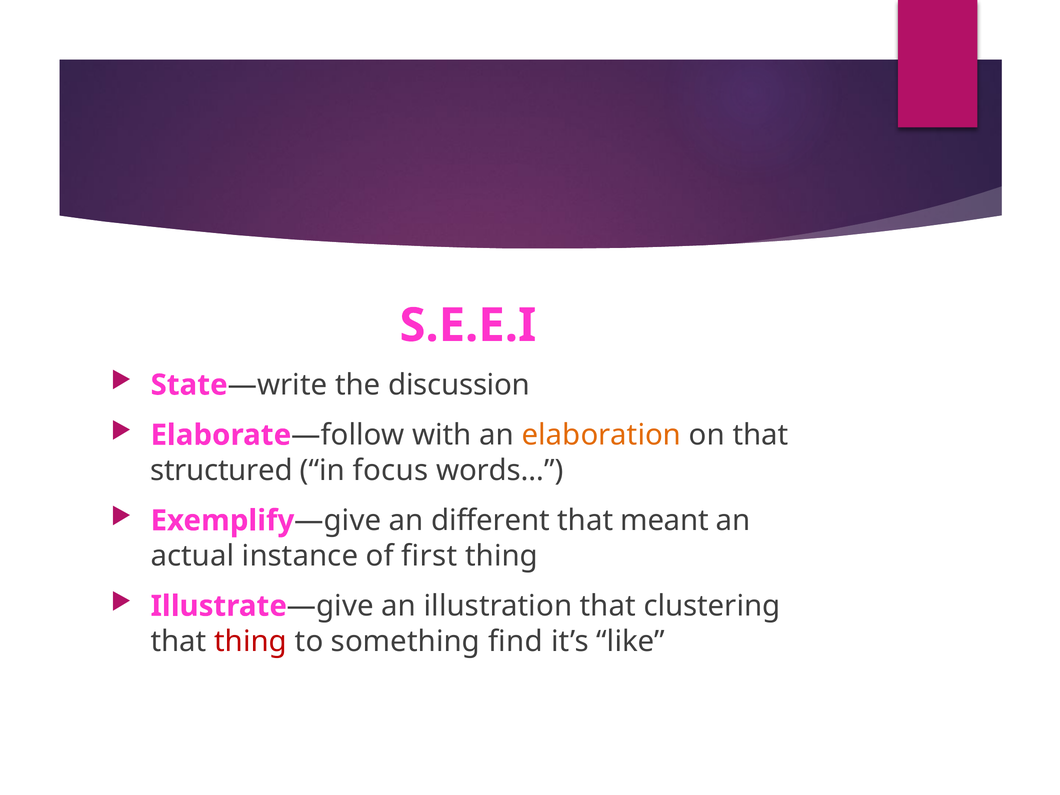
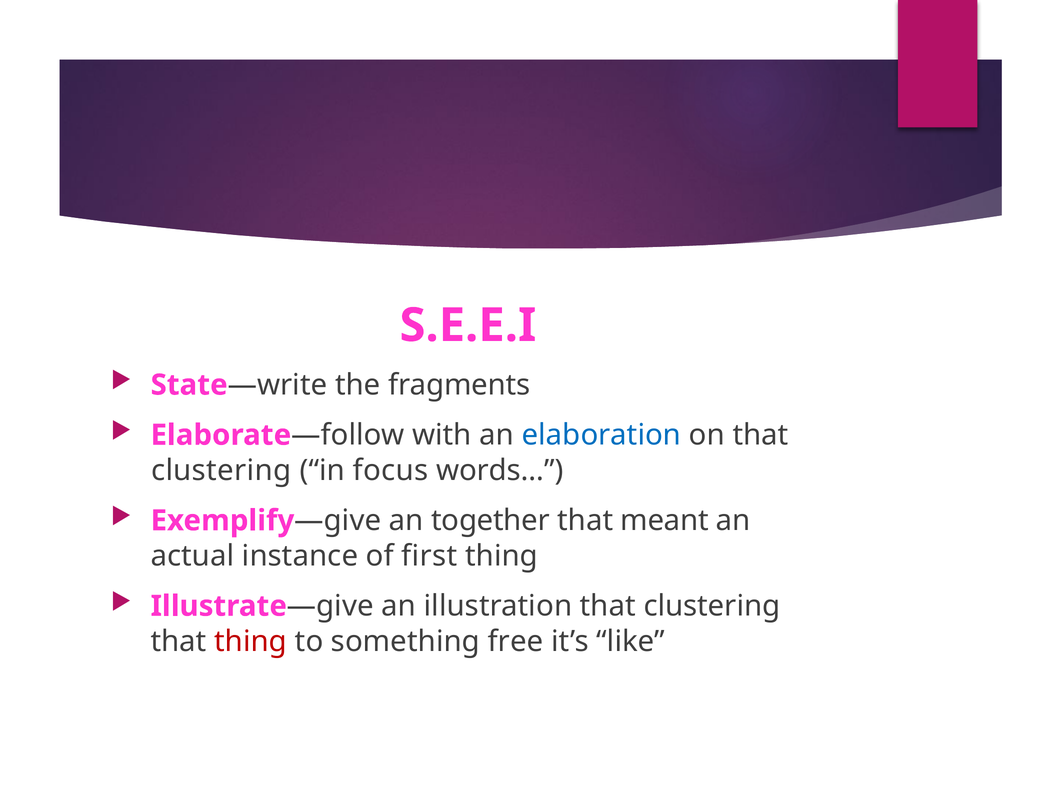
discussion: discussion -> fragments
elaboration colour: orange -> blue
structured at (221, 470): structured -> clustering
different: different -> together
find: find -> free
